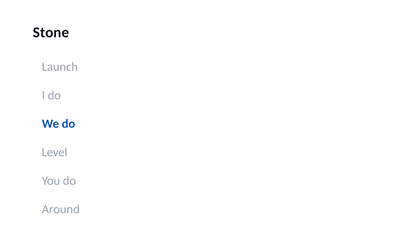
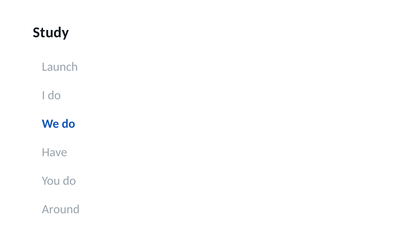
Stone: Stone -> Study
Level: Level -> Have
